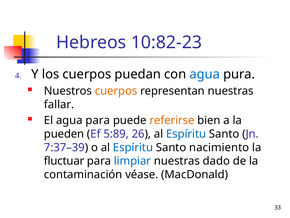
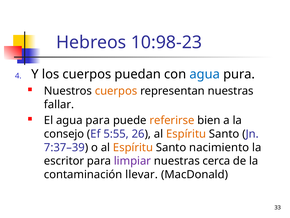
10:82-23: 10:82-23 -> 10:98-23
pueden: pueden -> consejo
5:89: 5:89 -> 5:55
Espíritu at (186, 134) colour: blue -> orange
Espíritu at (133, 147) colour: blue -> orange
fluctuar: fluctuar -> escritor
limpiar colour: blue -> purple
dado: dado -> cerca
véase: véase -> llevar
